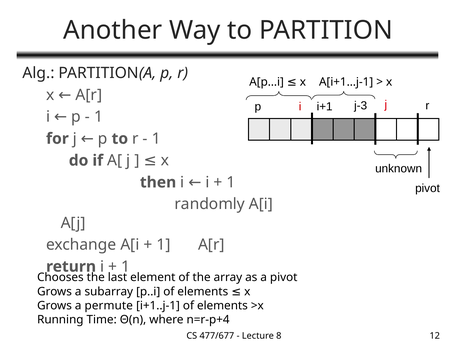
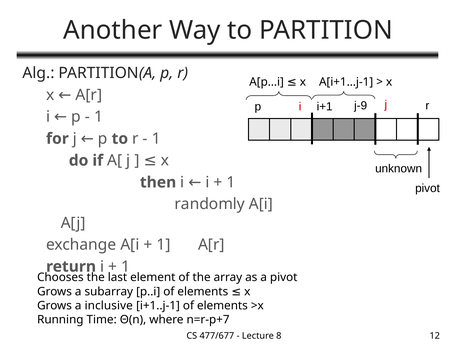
j-3: j-3 -> j-9
permute: permute -> inclusive
n=r-p+4: n=r-p+4 -> n=r-p+7
